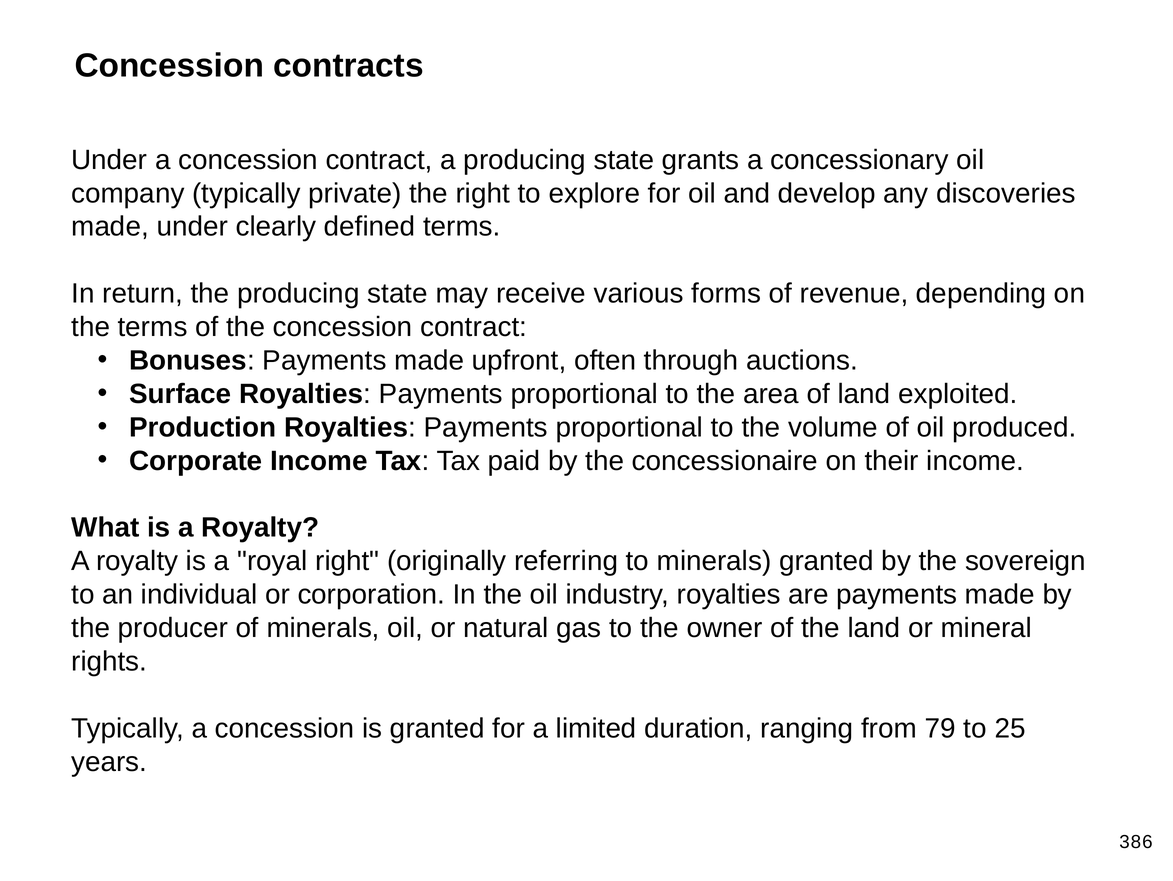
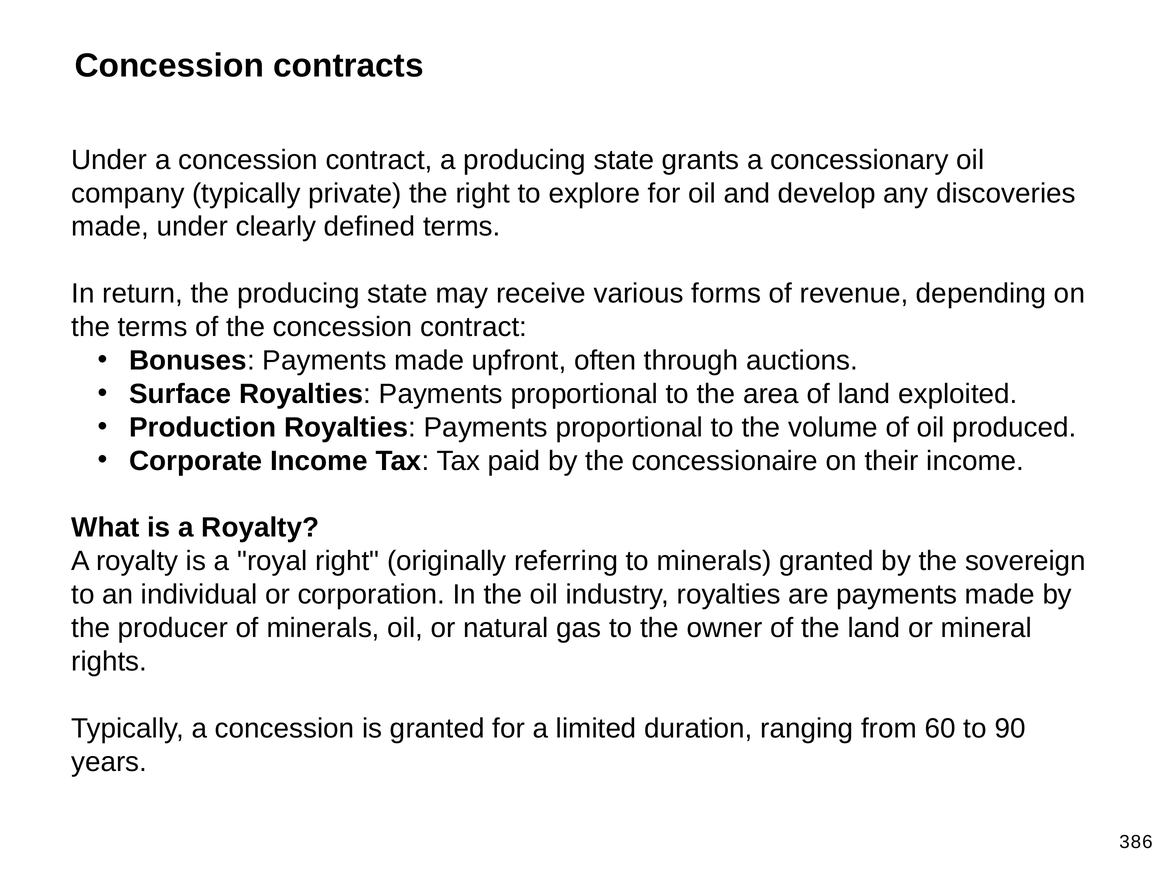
79: 79 -> 60
25: 25 -> 90
